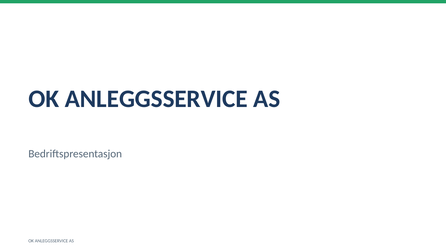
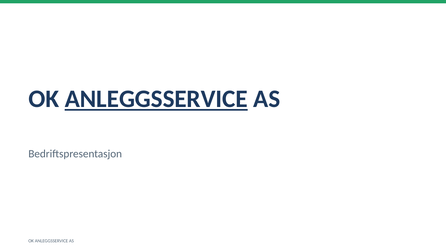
ANLEGGSSERVICE at (156, 99) underline: none -> present
